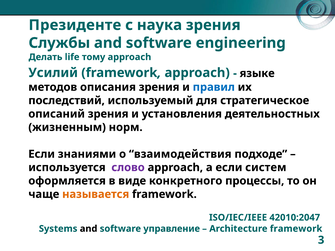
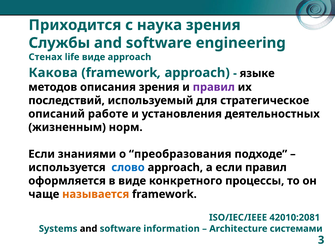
Президенте: Президенте -> Приходится
Делать: Делать -> Стенах
life тому: тому -> виде
Усилий: Усилий -> Какова
правил at (214, 87) colour: blue -> purple
описаний зрения: зрения -> работе
взаимодействия: взаимодействия -> преобразования
слово colour: purple -> blue
если систем: систем -> правил
42010:2047: 42010:2047 -> 42010:2081
управление: управление -> information
Architecture framework: framework -> системами
